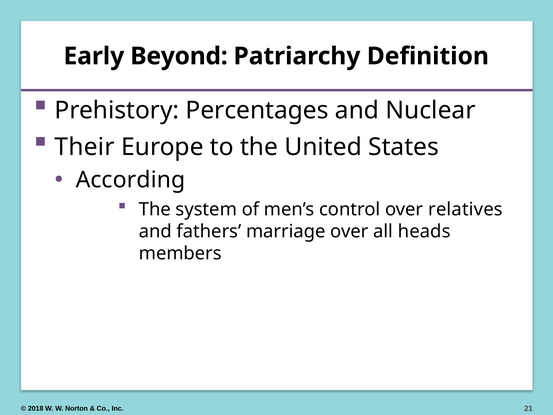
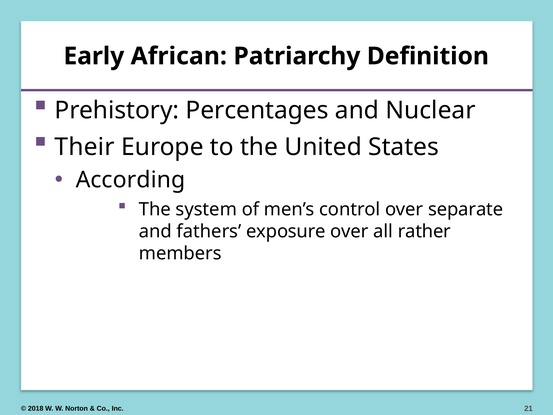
Beyond: Beyond -> African
relatives: relatives -> separate
marriage: marriage -> exposure
heads: heads -> rather
